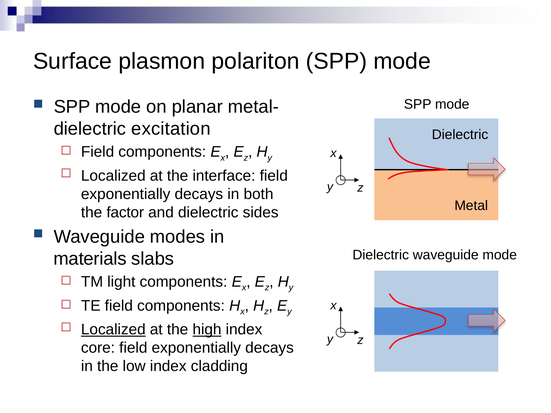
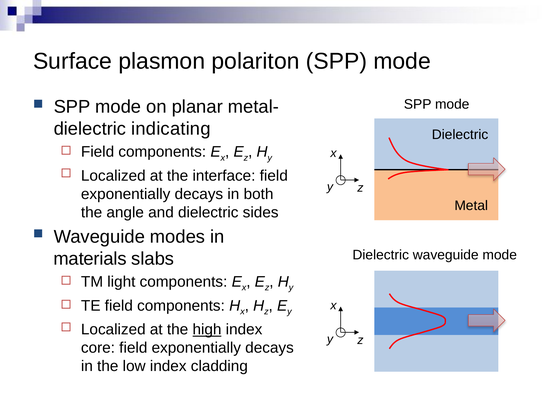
excitation: excitation -> indicating
factor: factor -> angle
Localized at (113, 330) underline: present -> none
